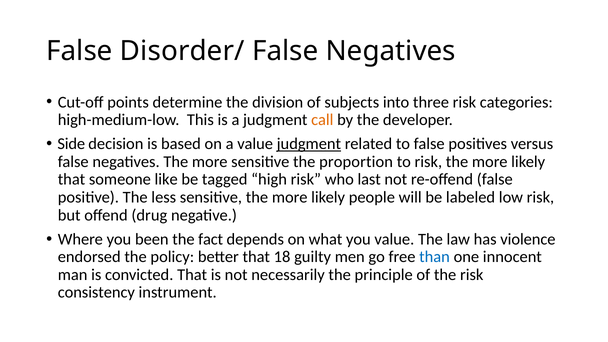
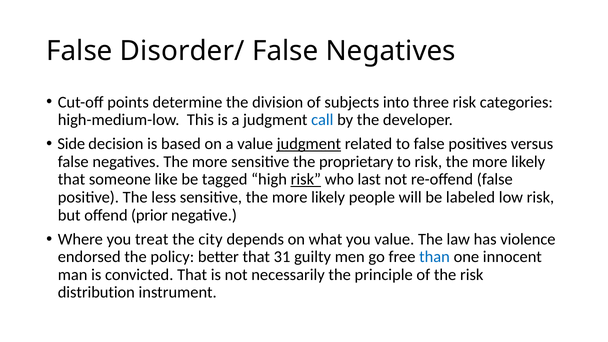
call colour: orange -> blue
proportion: proportion -> proprietary
risk at (306, 180) underline: none -> present
drug: drug -> prior
been: been -> treat
fact: fact -> city
18: 18 -> 31
consistency: consistency -> distribution
